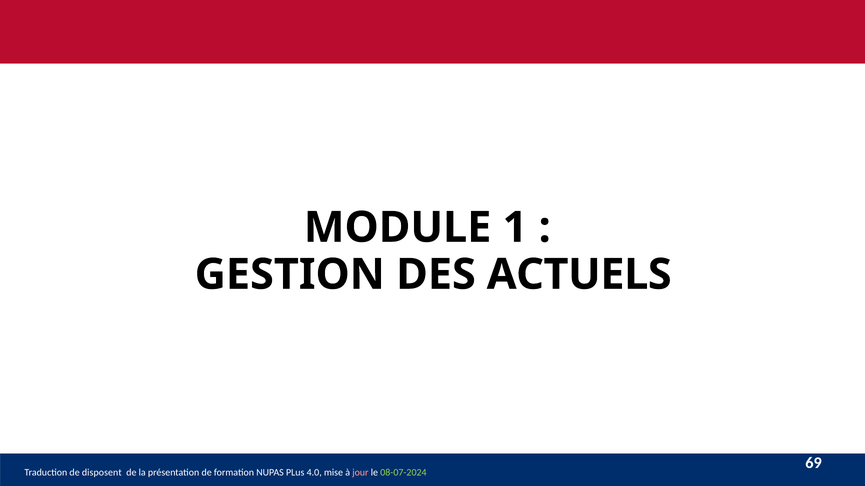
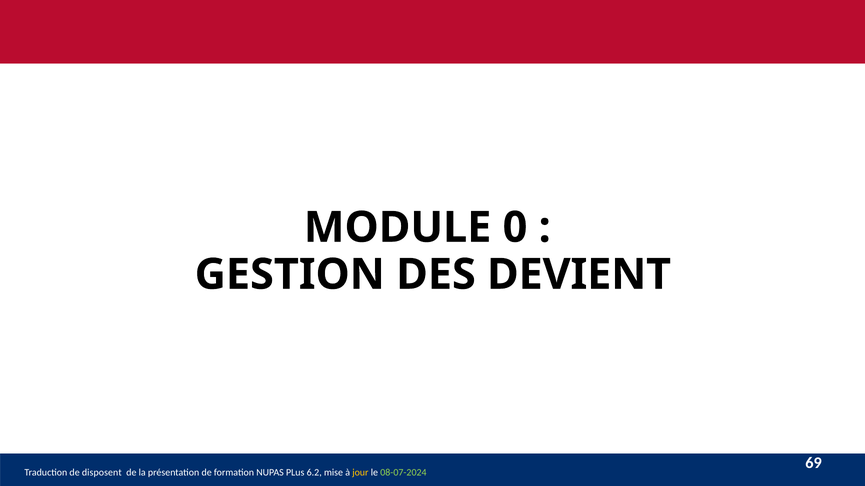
1: 1 -> 0
ACTUELS: ACTUELS -> DEVIENT
4.0: 4.0 -> 6.2
jour colour: pink -> yellow
